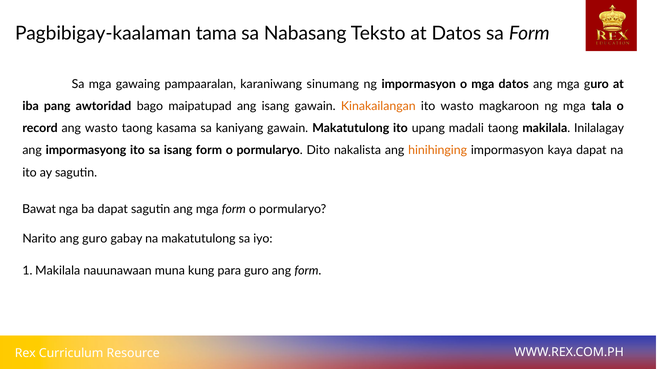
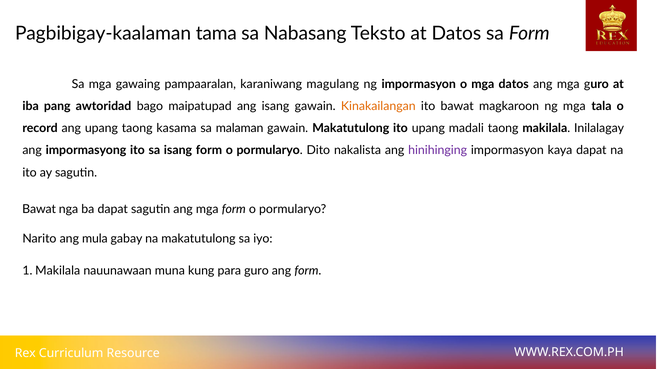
sinumang: sinumang -> magulang
ito wasto: wasto -> bawat
ang wasto: wasto -> upang
kaniyang: kaniyang -> malaman
hinihinging colour: orange -> purple
ang guro: guro -> mula
